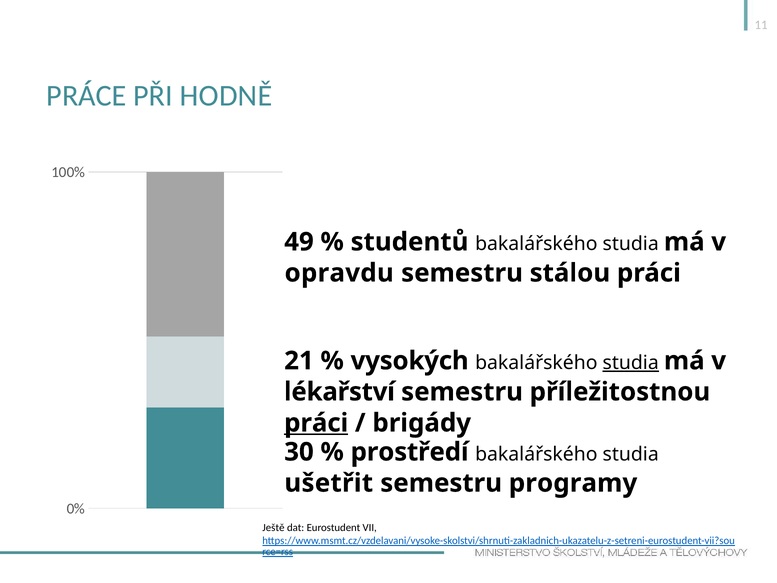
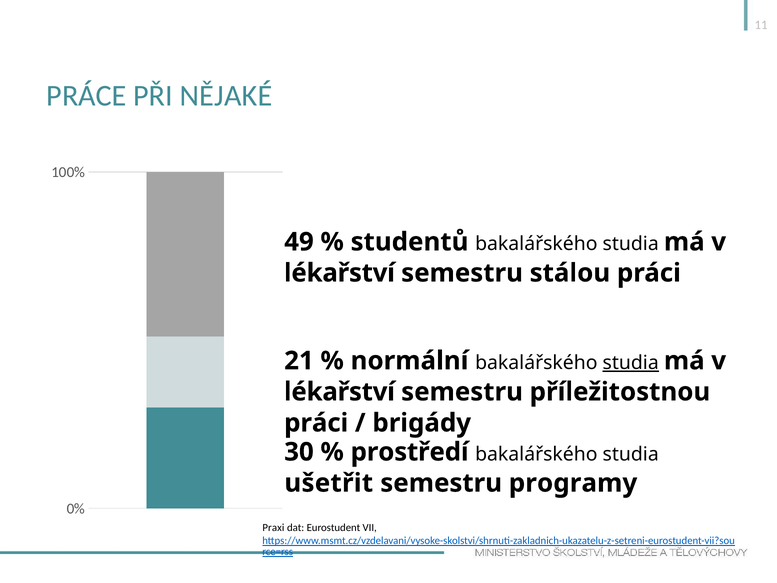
HODNĚ: HODNĚ -> NĚJAKÉ
opravdu at (339, 273): opravdu -> lékařství
vysokých: vysokých -> normální
práci at (316, 423) underline: present -> none
Ještě: Ještě -> Praxi
